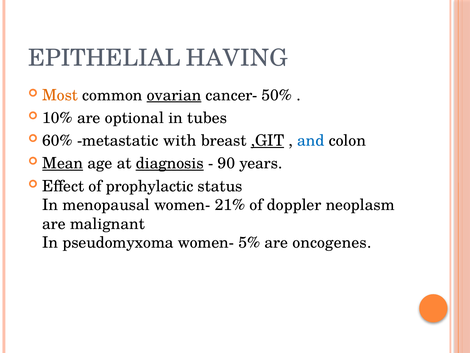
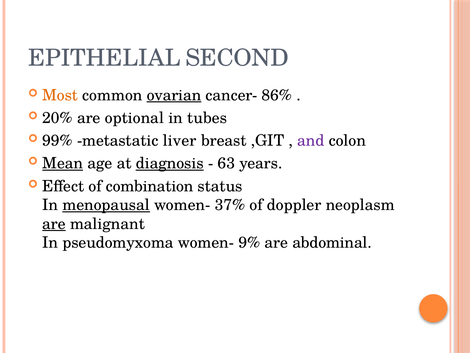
HAVING: HAVING -> SECOND
50%: 50% -> 86%
10%: 10% -> 20%
60%: 60% -> 99%
with: with -> liver
,GIT underline: present -> none
and colour: blue -> purple
90: 90 -> 63
prophylactic: prophylactic -> combination
menopausal underline: none -> present
21%: 21% -> 37%
are at (54, 224) underline: none -> present
5%: 5% -> 9%
oncogenes: oncogenes -> abdominal
